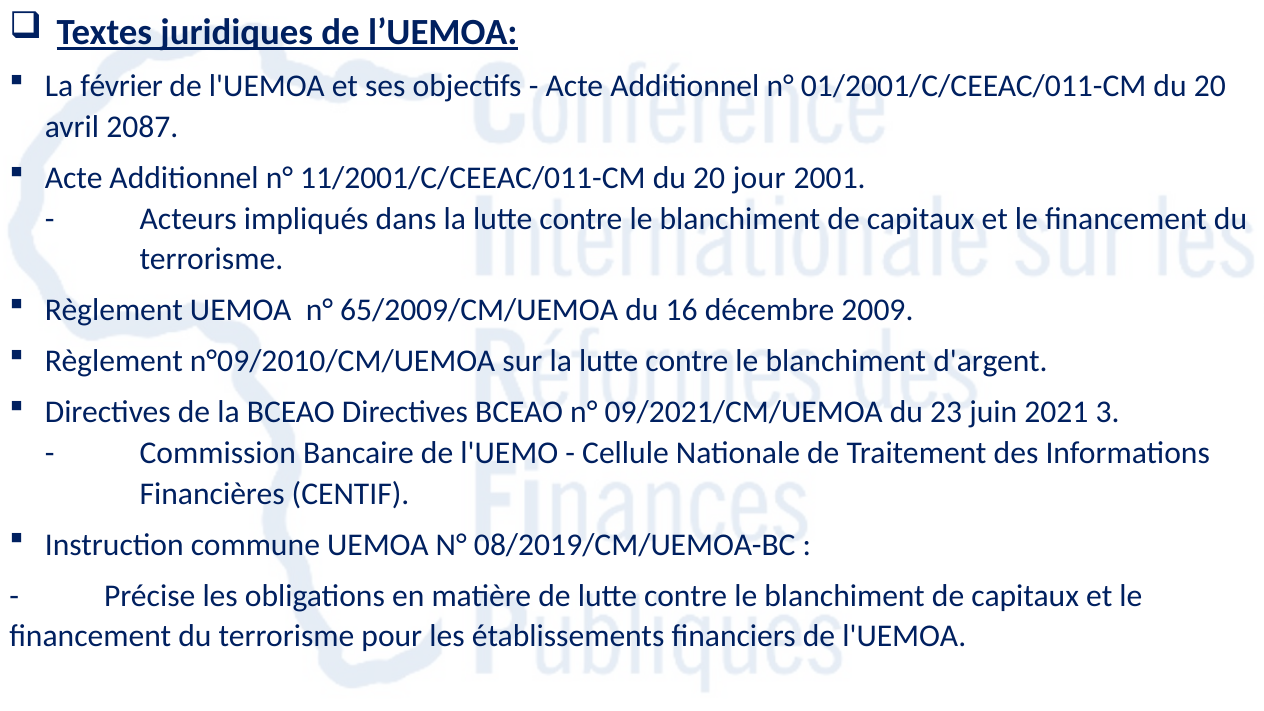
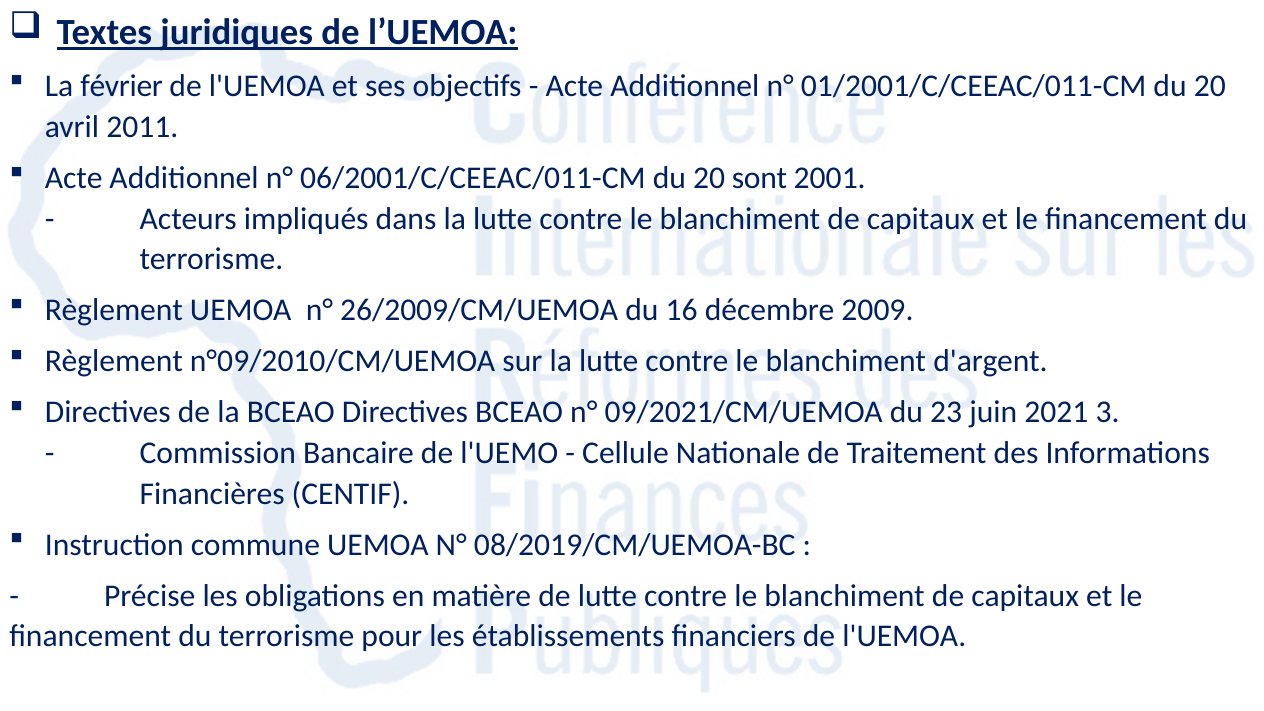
2087: 2087 -> 2011
11/2001/C/CEEAC/011-CM: 11/2001/C/CEEAC/011-CM -> 06/2001/C/CEEAC/011-CM
jour: jour -> sont
65/2009/CM/UEMOA: 65/2009/CM/UEMOA -> 26/2009/CM/UEMOA
